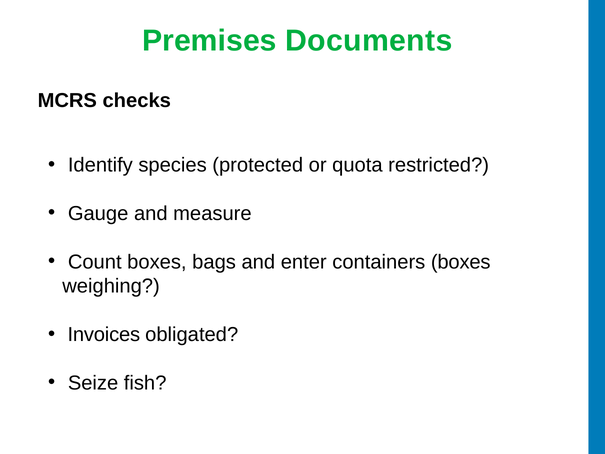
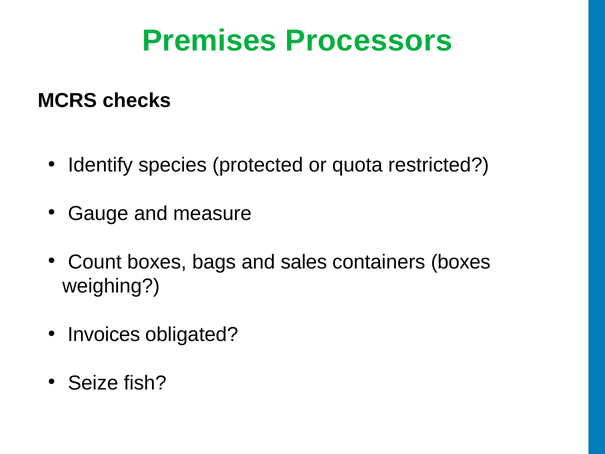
Documents: Documents -> Processors
enter: enter -> sales
